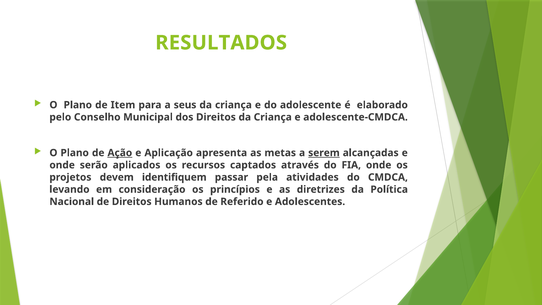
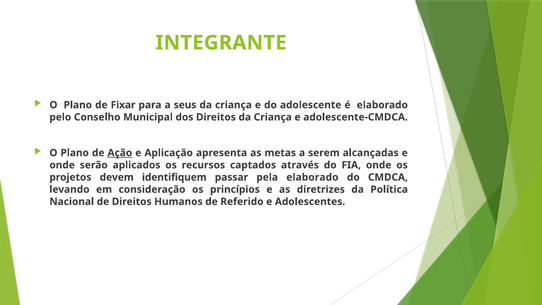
RESULTADOS: RESULTADOS -> INTEGRANTE
Item: Item -> Fixar
serem underline: present -> none
pela atividades: atividades -> elaborado
